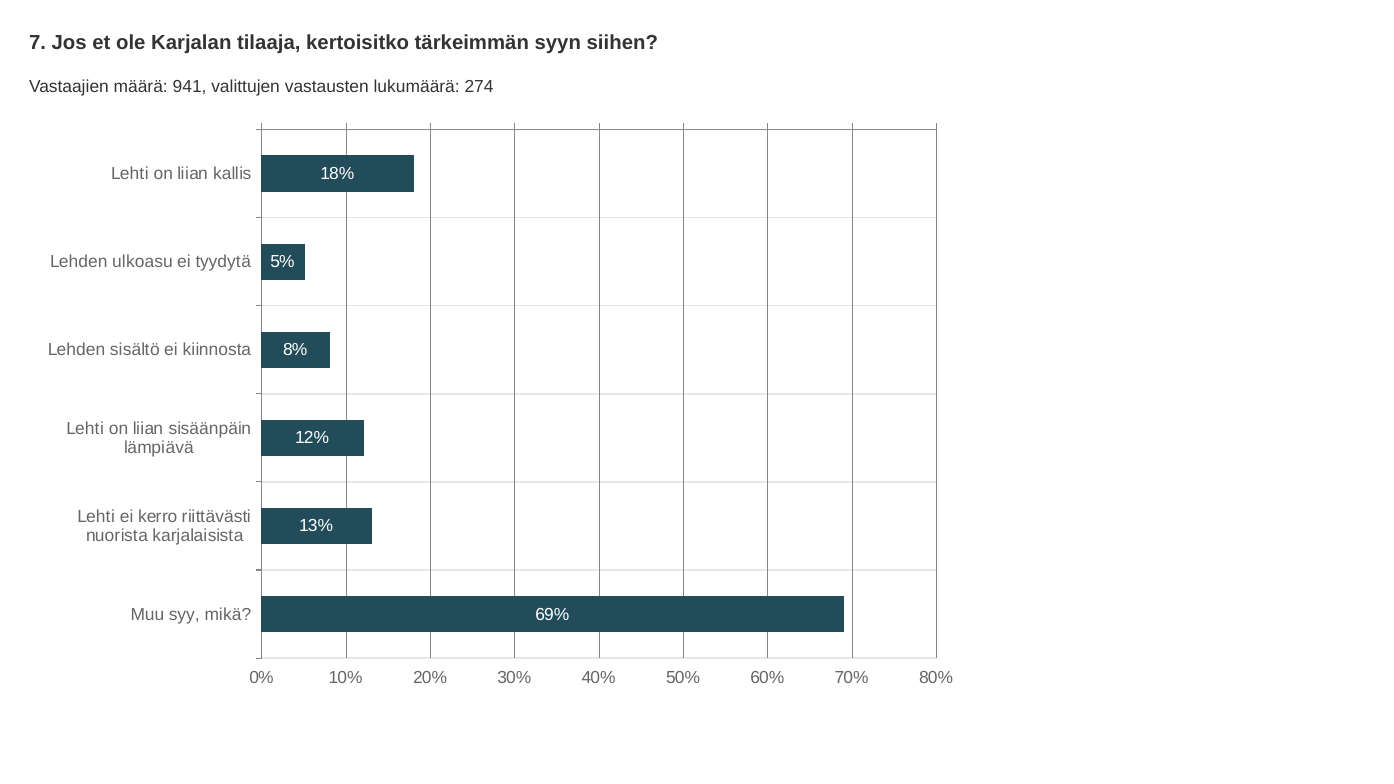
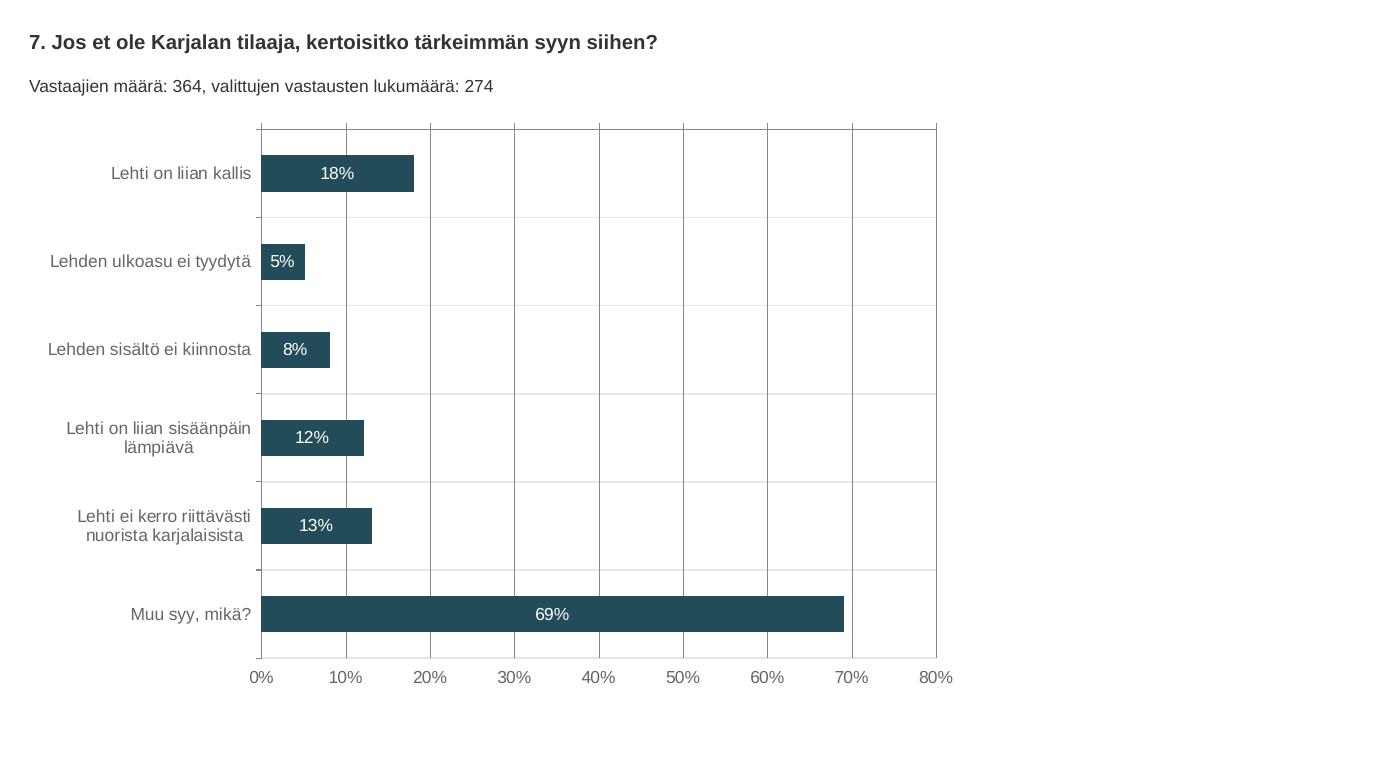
941: 941 -> 364
